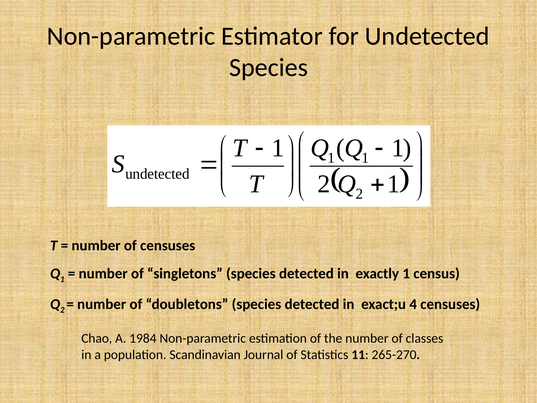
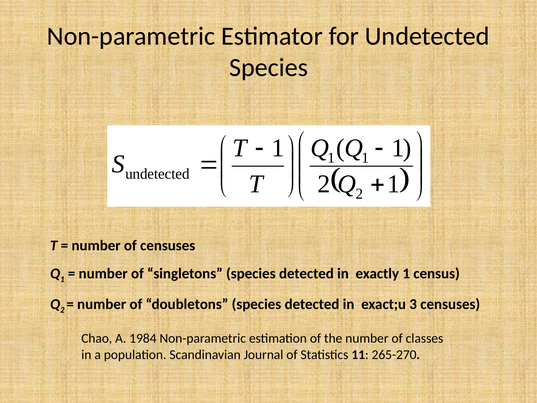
4: 4 -> 3
